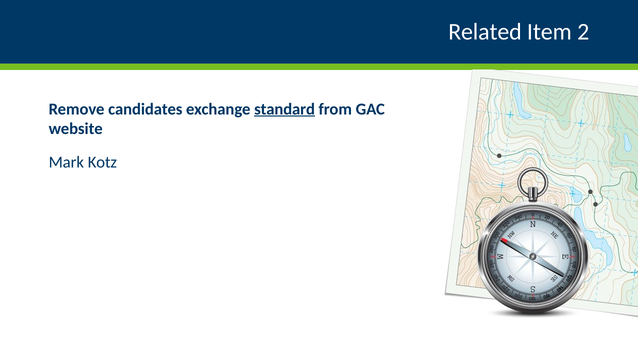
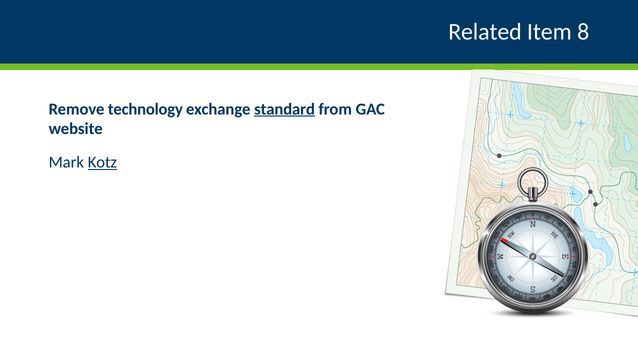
2: 2 -> 8
candidates: candidates -> technology
Kotz underline: none -> present
